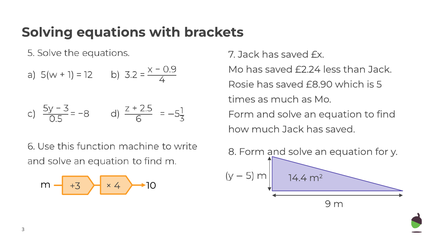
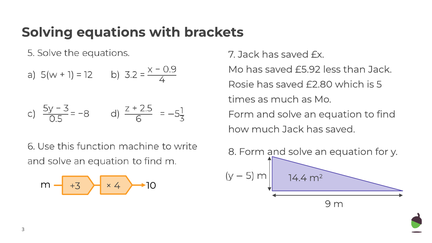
£2.24: £2.24 -> £5.92
£8.90: £8.90 -> £2.80
